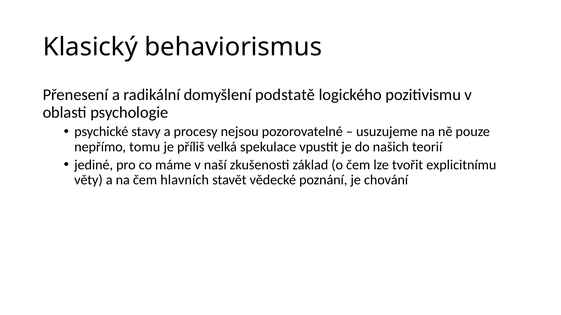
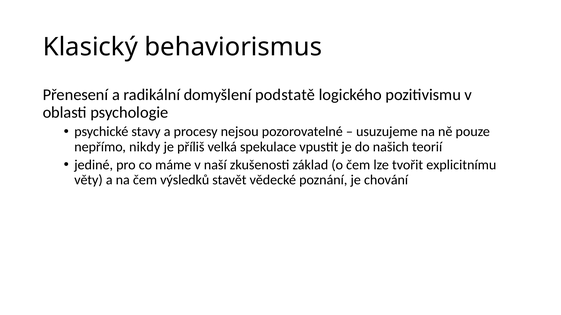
tomu: tomu -> nikdy
hlavních: hlavních -> výsledků
